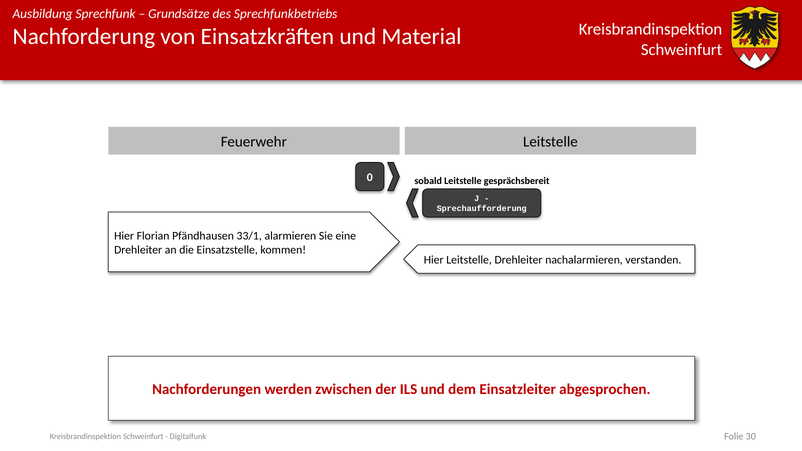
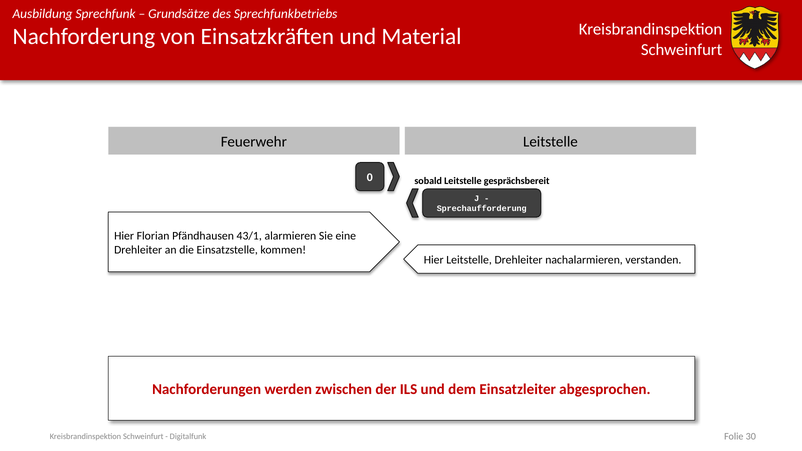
33/1: 33/1 -> 43/1
